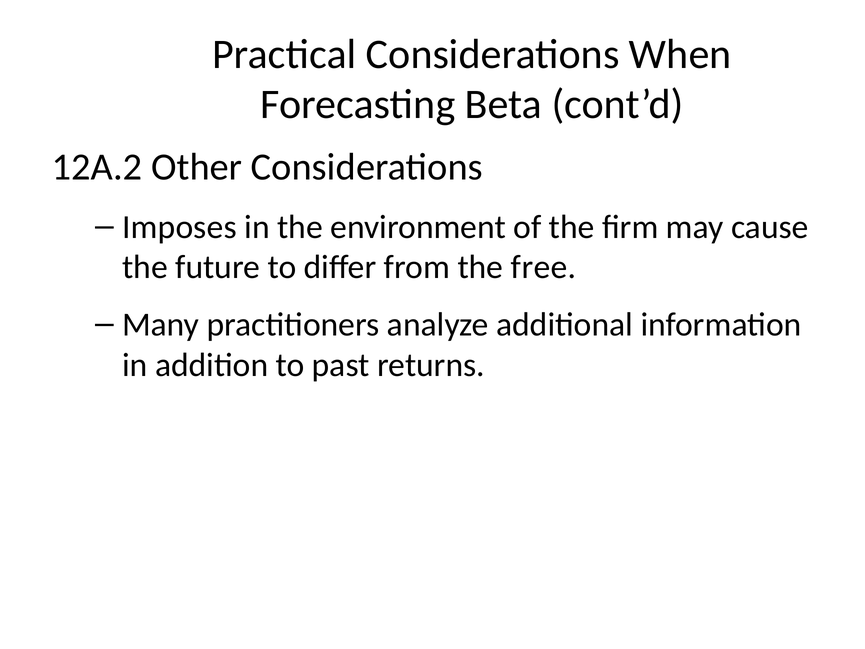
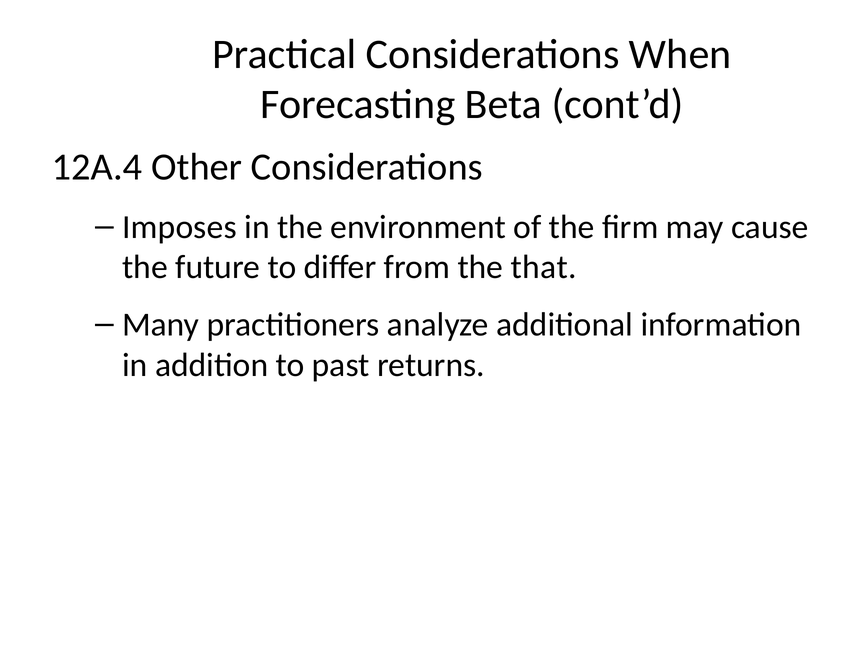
12A.2: 12A.2 -> 12A.4
free: free -> that
